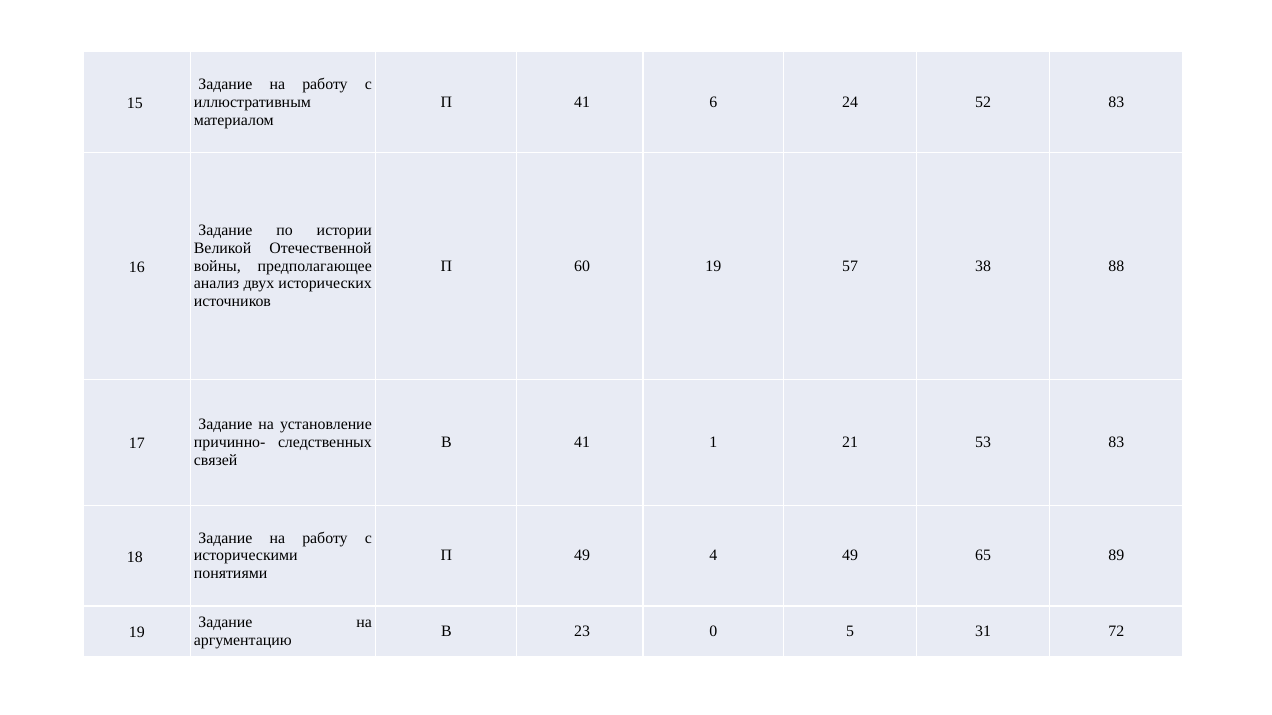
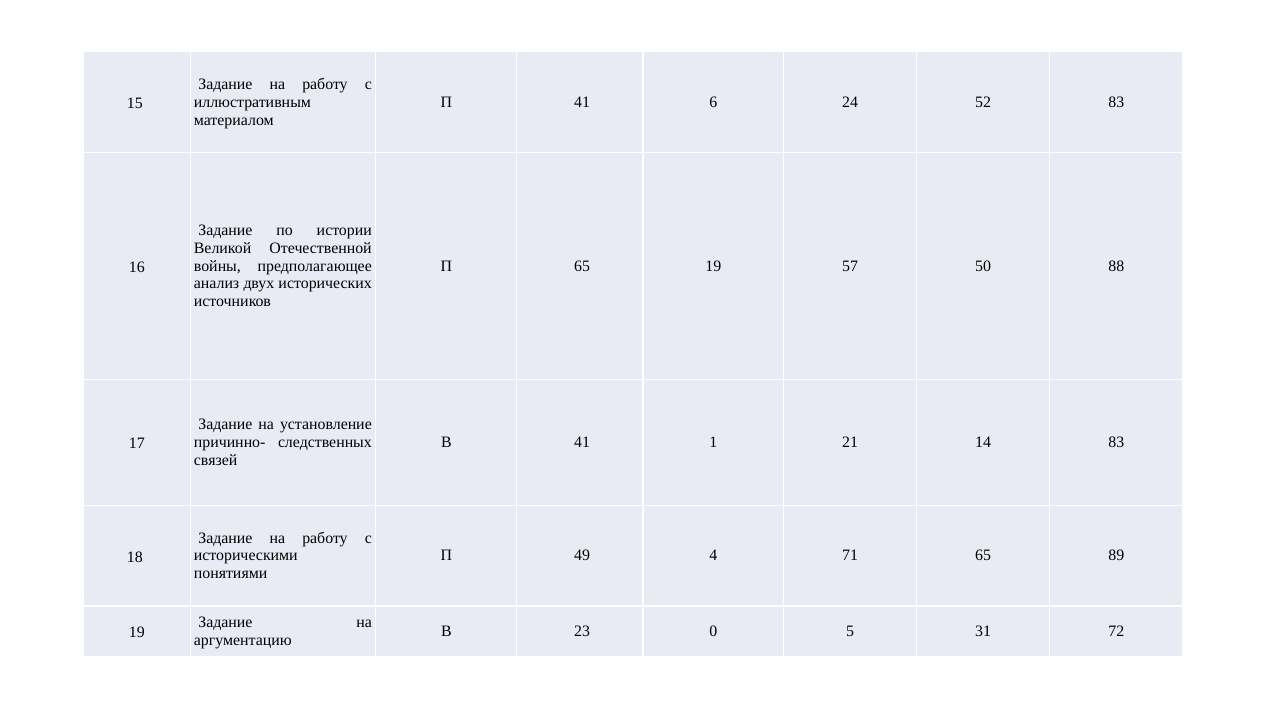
П 60: 60 -> 65
38: 38 -> 50
53: 53 -> 14
4 49: 49 -> 71
